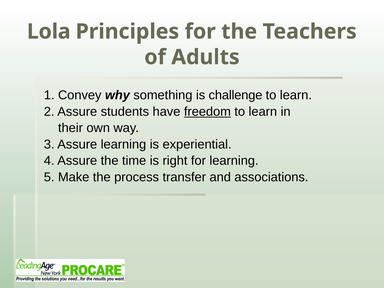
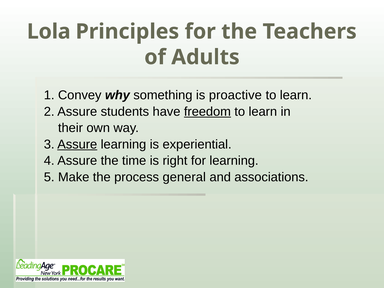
challenge: challenge -> proactive
Assure at (77, 144) underline: none -> present
transfer: transfer -> general
